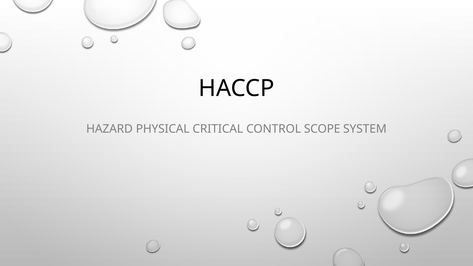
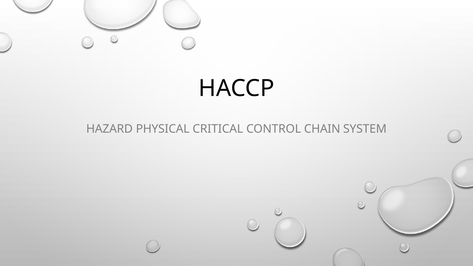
SCOPE: SCOPE -> CHAIN
